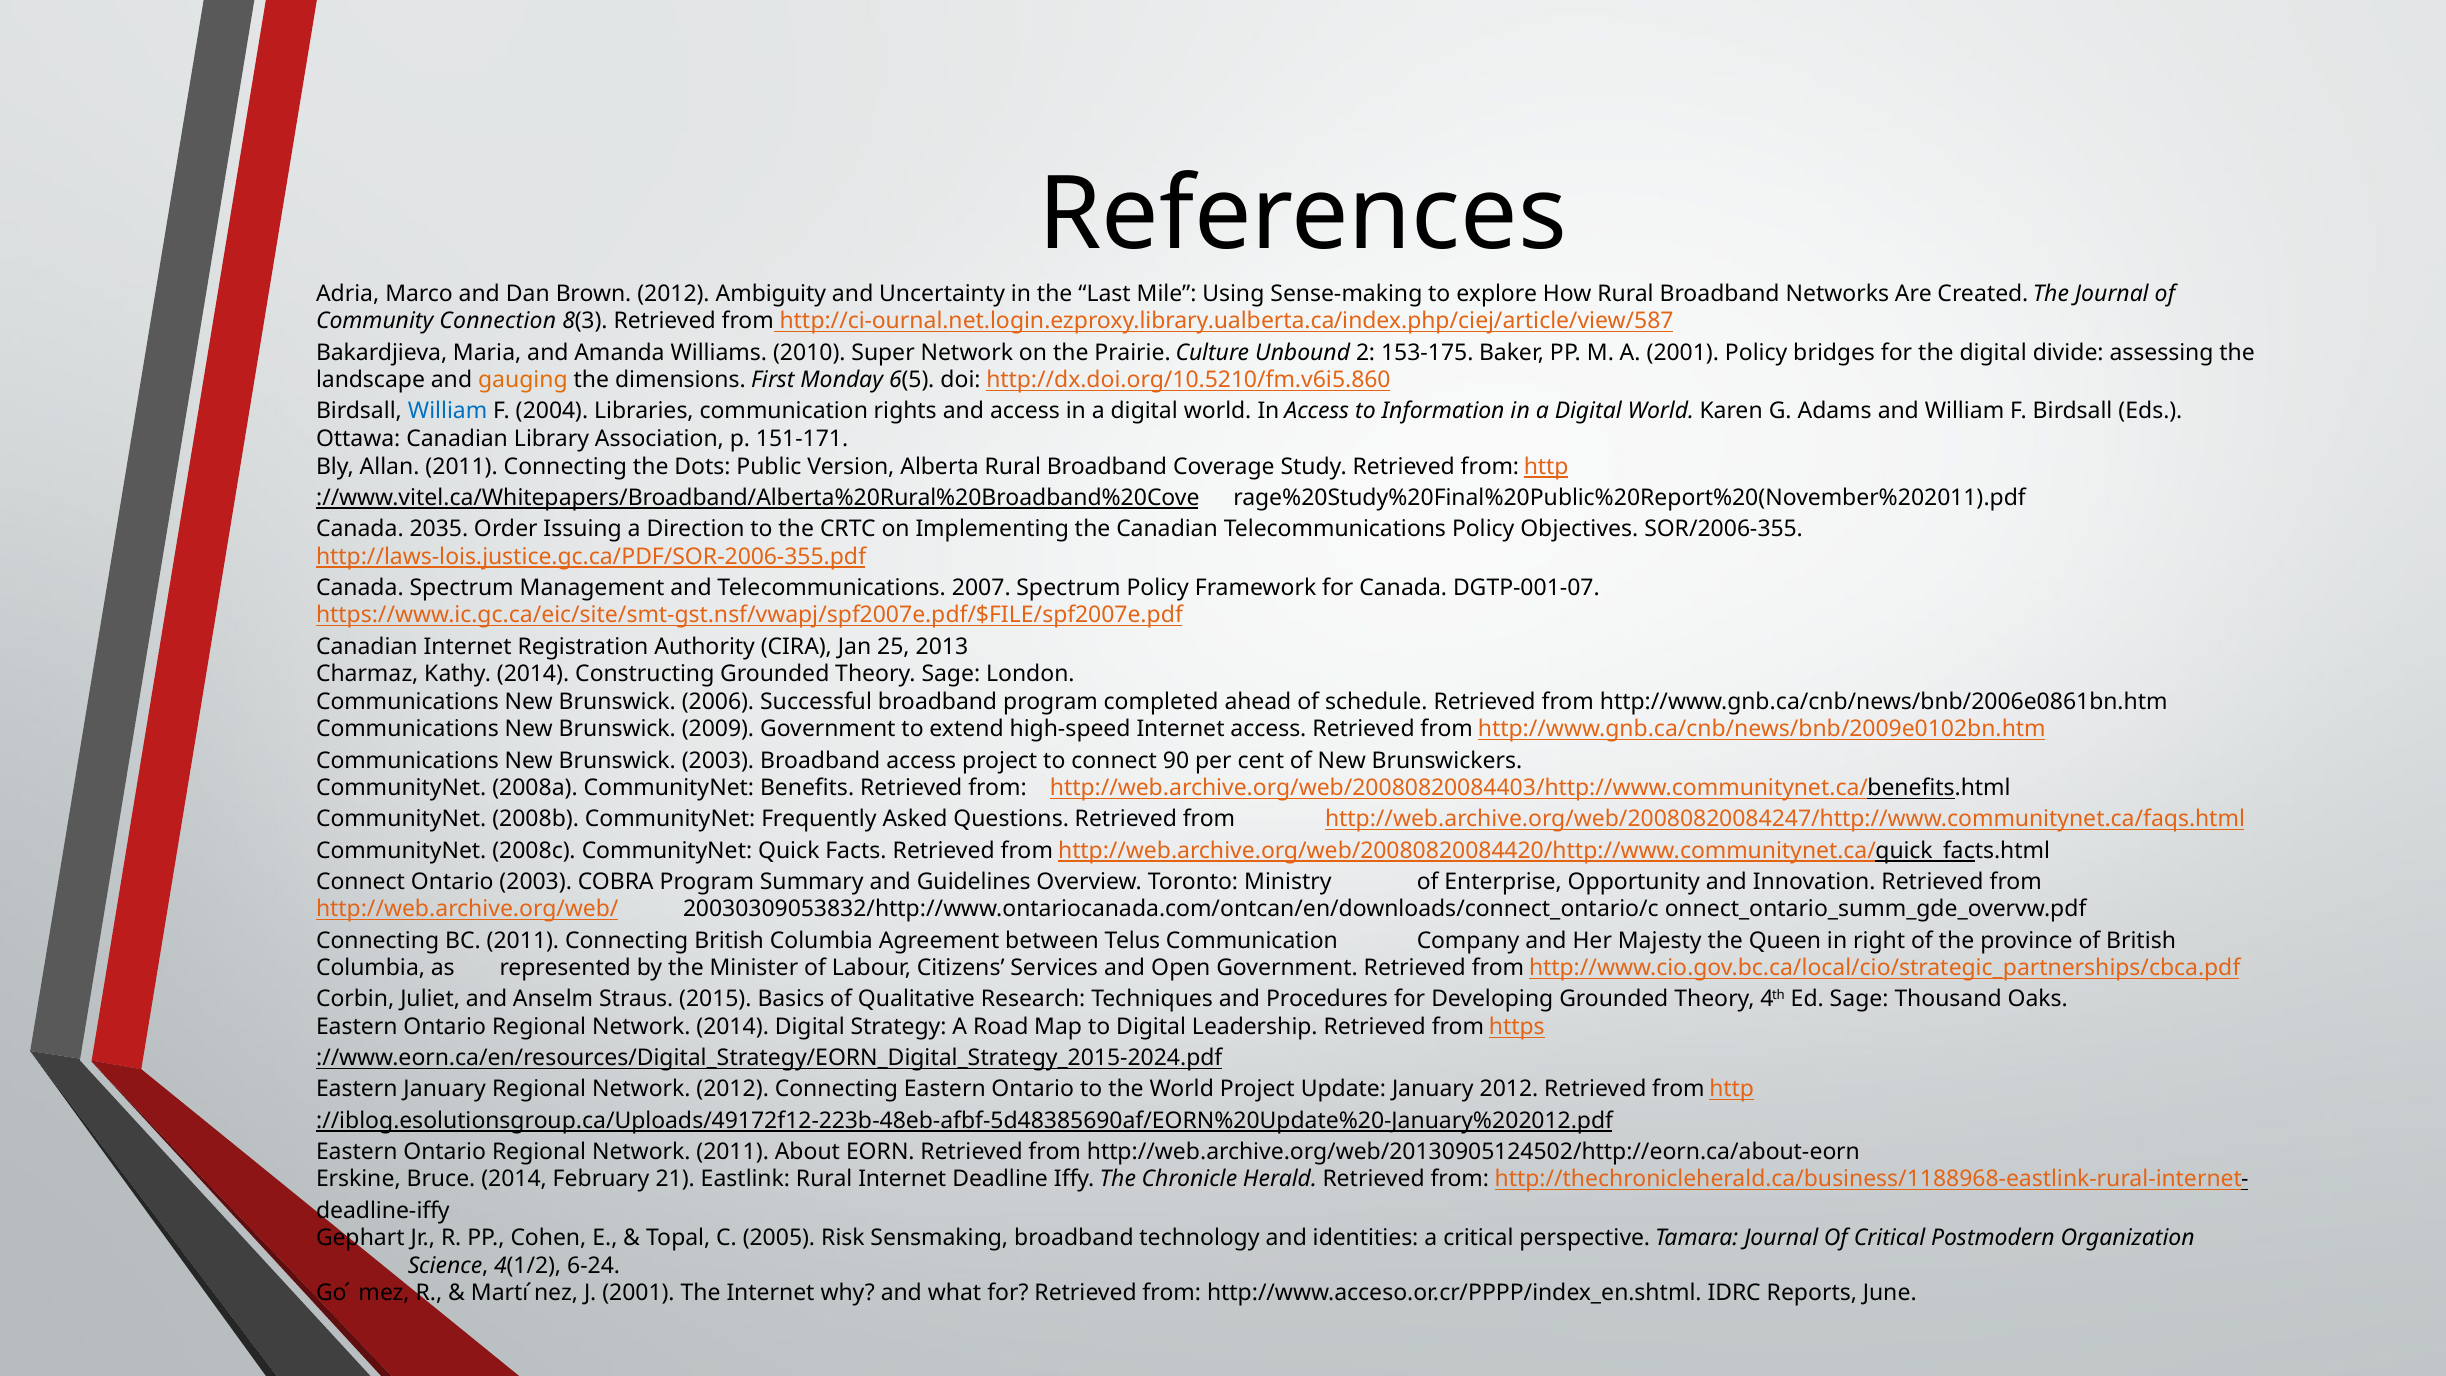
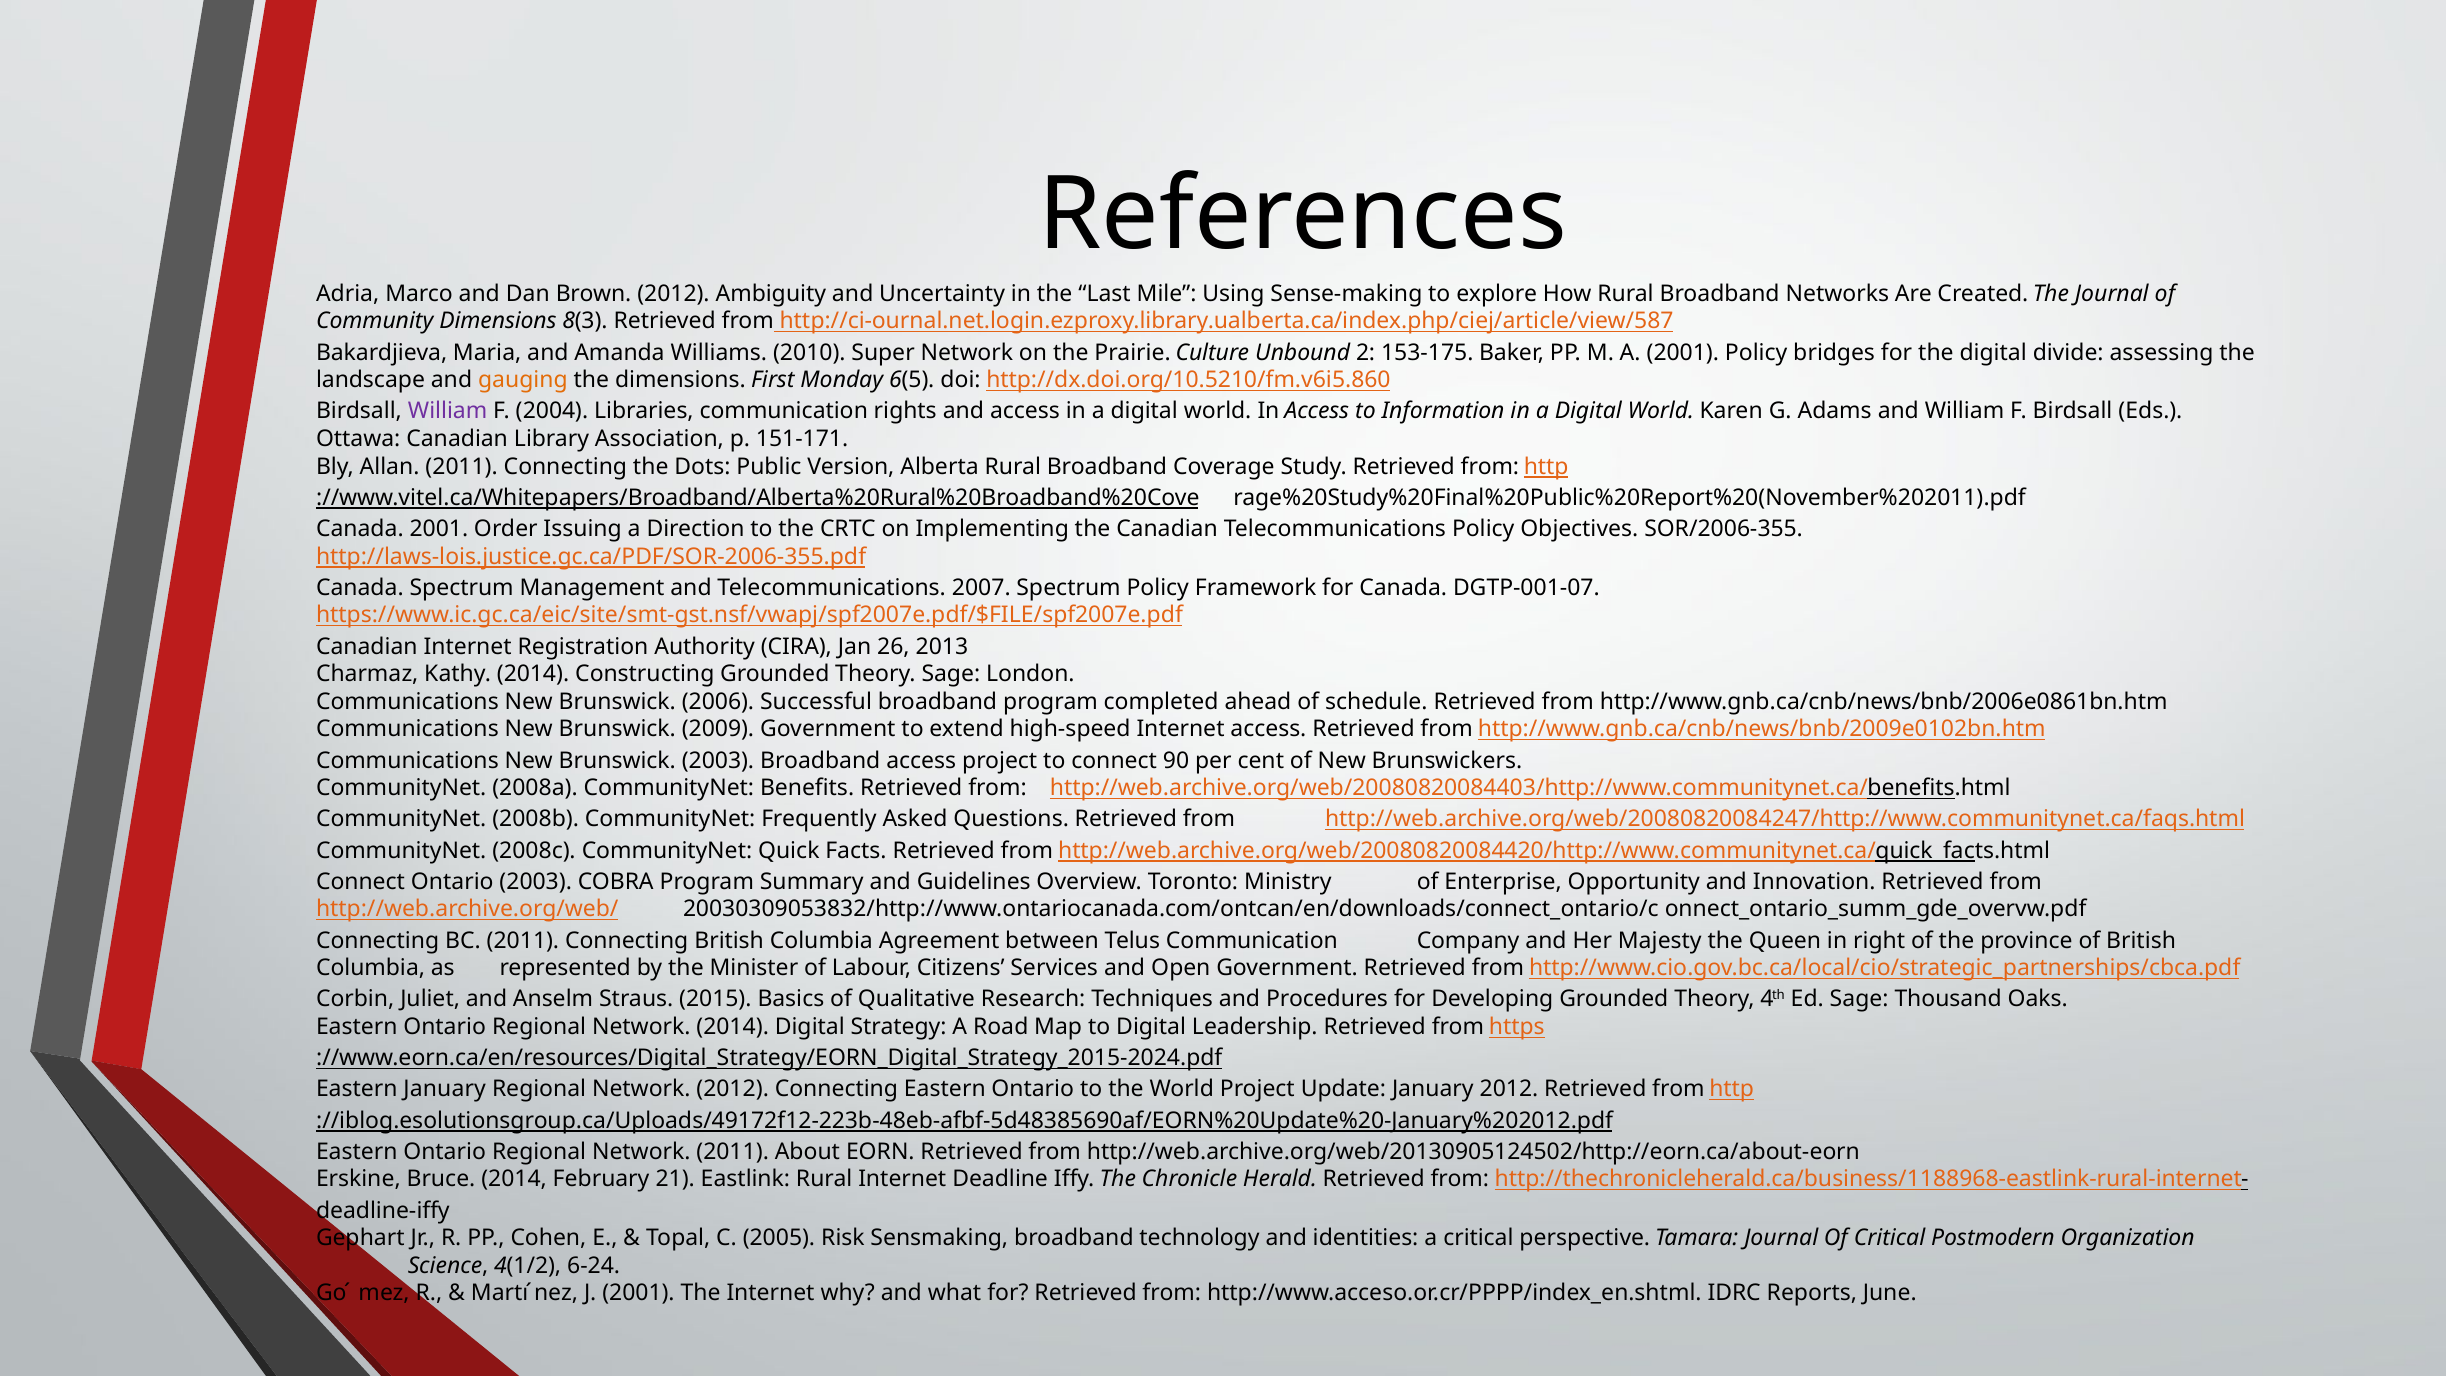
Community Connection: Connection -> Dimensions
William at (448, 411) colour: blue -> purple
Canada 2035: 2035 -> 2001
25: 25 -> 26
